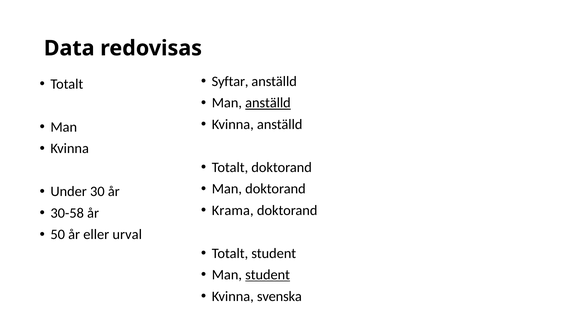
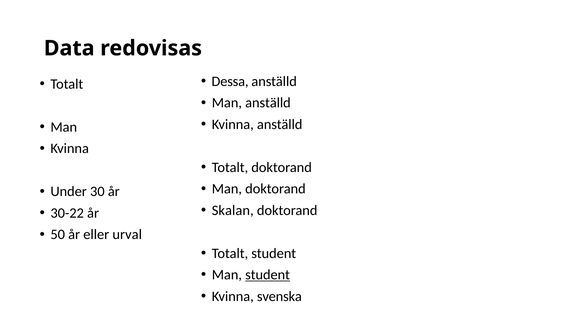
Syftar: Syftar -> Dessa
anställd at (268, 103) underline: present -> none
Krama: Krama -> Skalan
30-58: 30-58 -> 30-22
